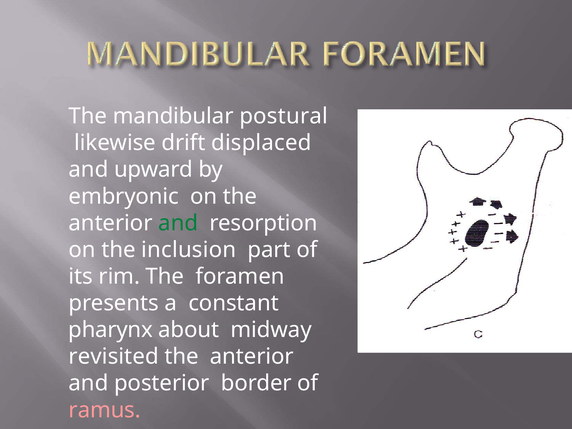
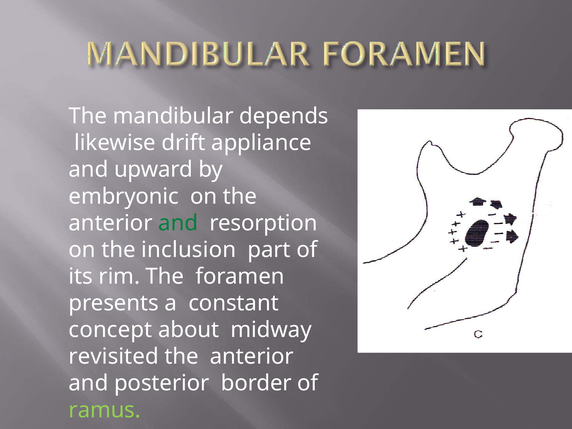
postural: postural -> depends
displaced: displaced -> appliance
pharynx: pharynx -> concept
ramus colour: pink -> light green
